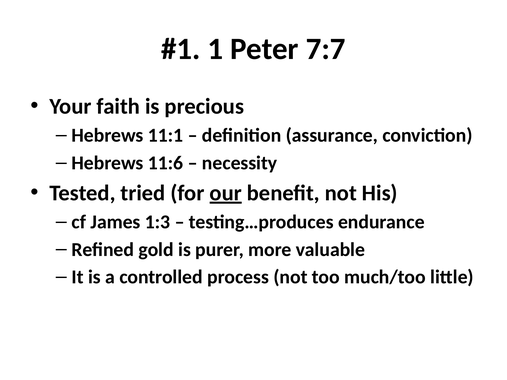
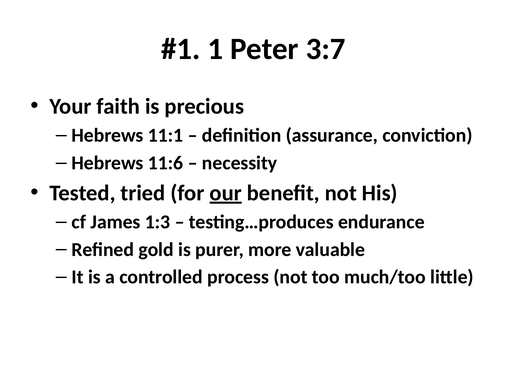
7:7: 7:7 -> 3:7
